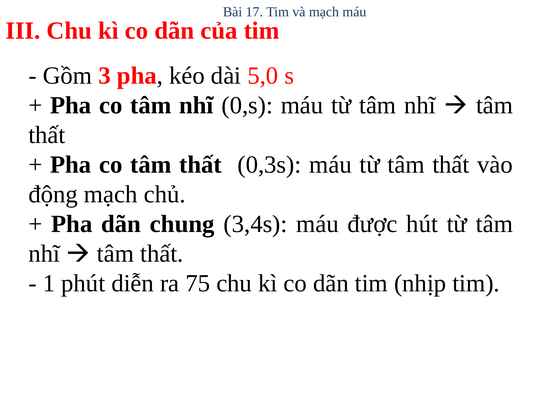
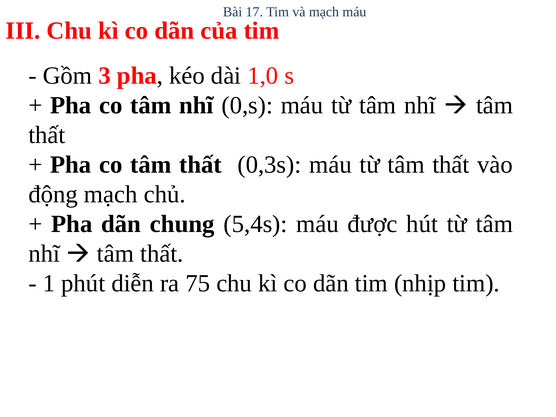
5,0: 5,0 -> 1,0
3,4s: 3,4s -> 5,4s
